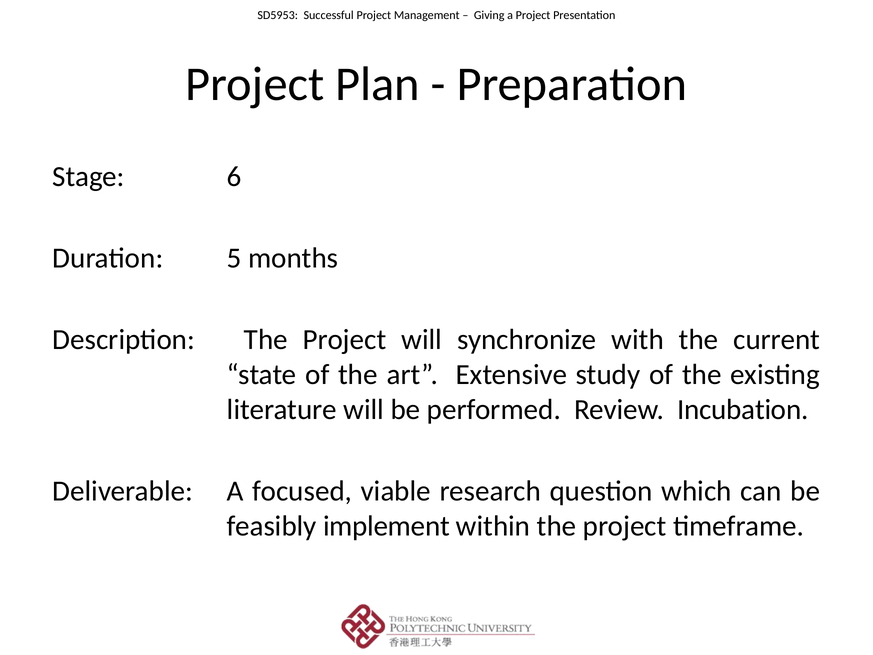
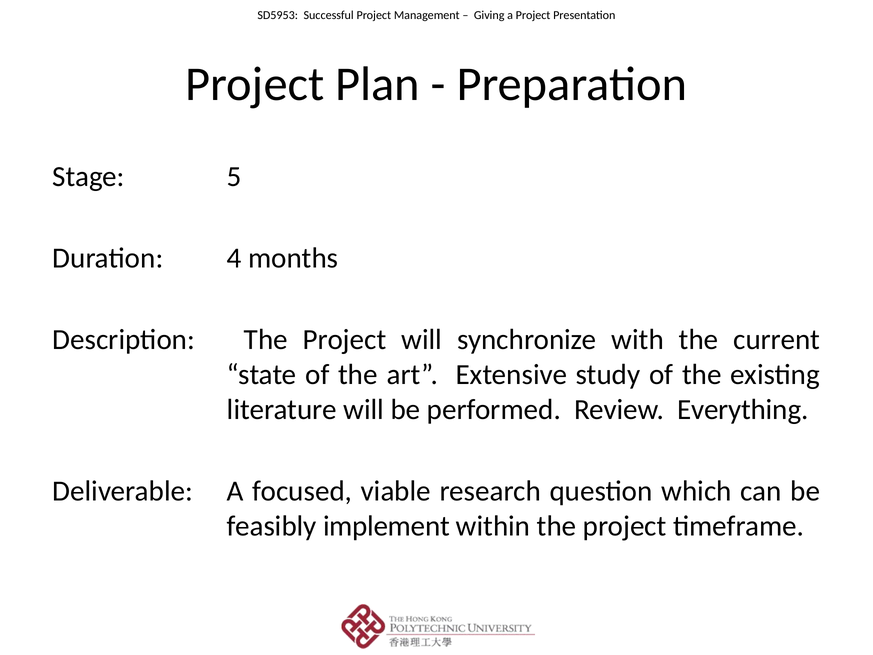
6: 6 -> 5
5: 5 -> 4
Incubation: Incubation -> Everything
